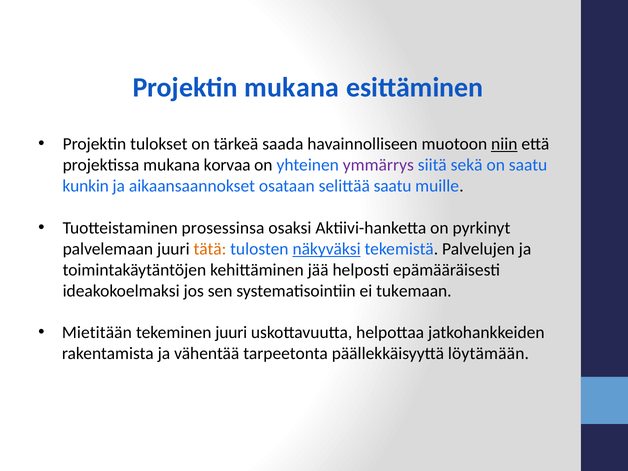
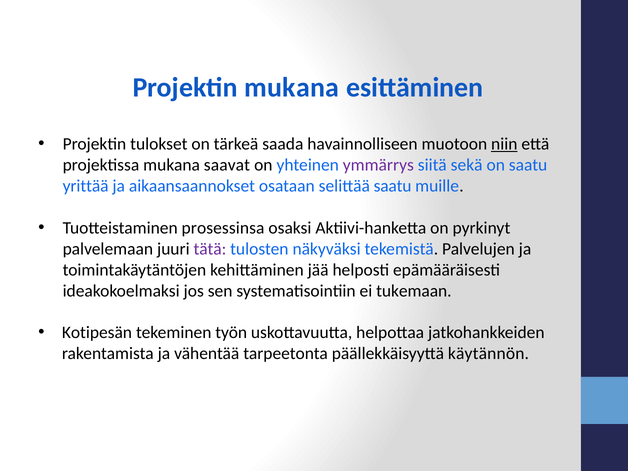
korvaa: korvaa -> saavat
kunkin: kunkin -> yrittää
tätä colour: orange -> purple
näkyväksi underline: present -> none
Mietitään: Mietitään -> Kotipesän
tekeminen juuri: juuri -> työn
löytämään: löytämään -> käytännön
